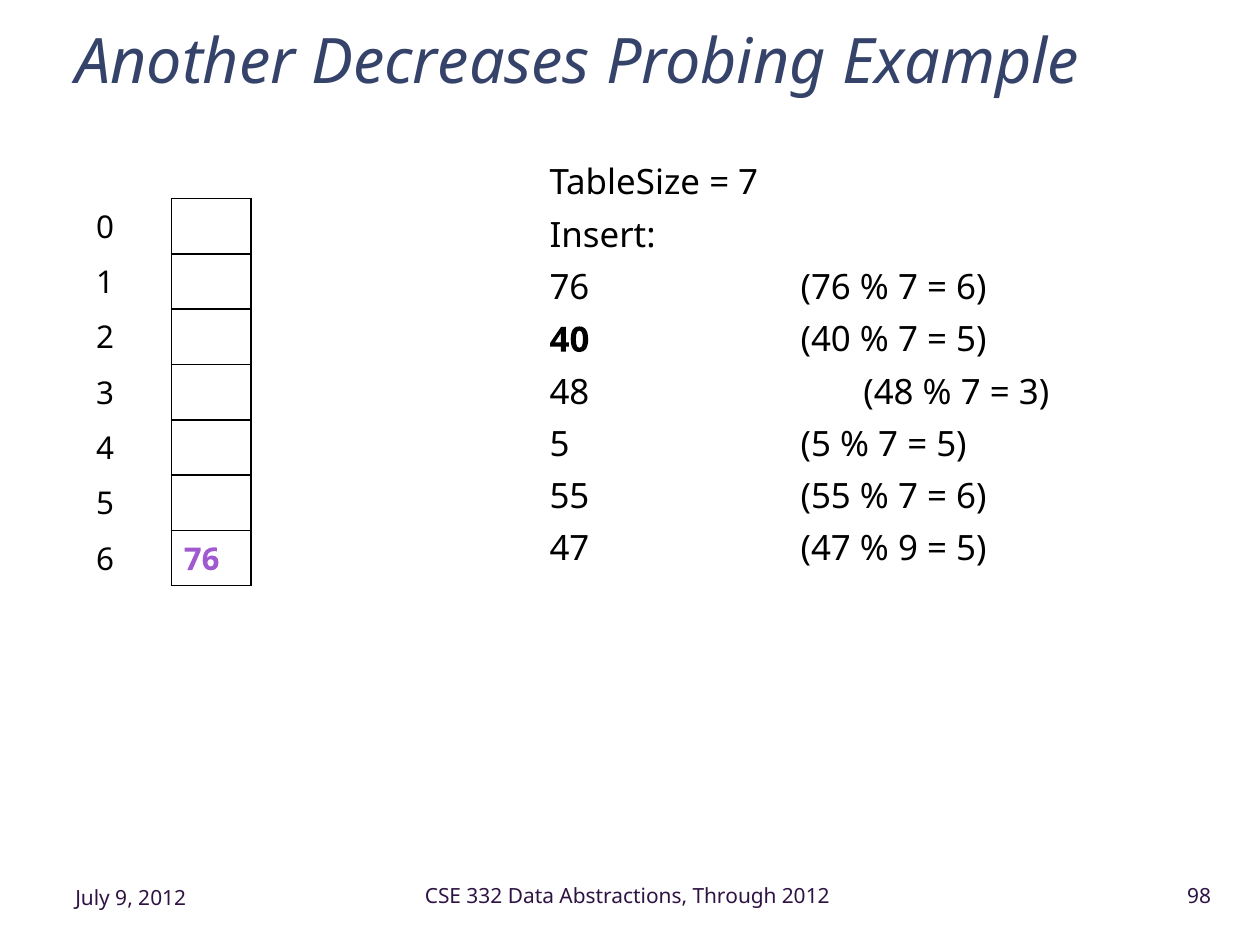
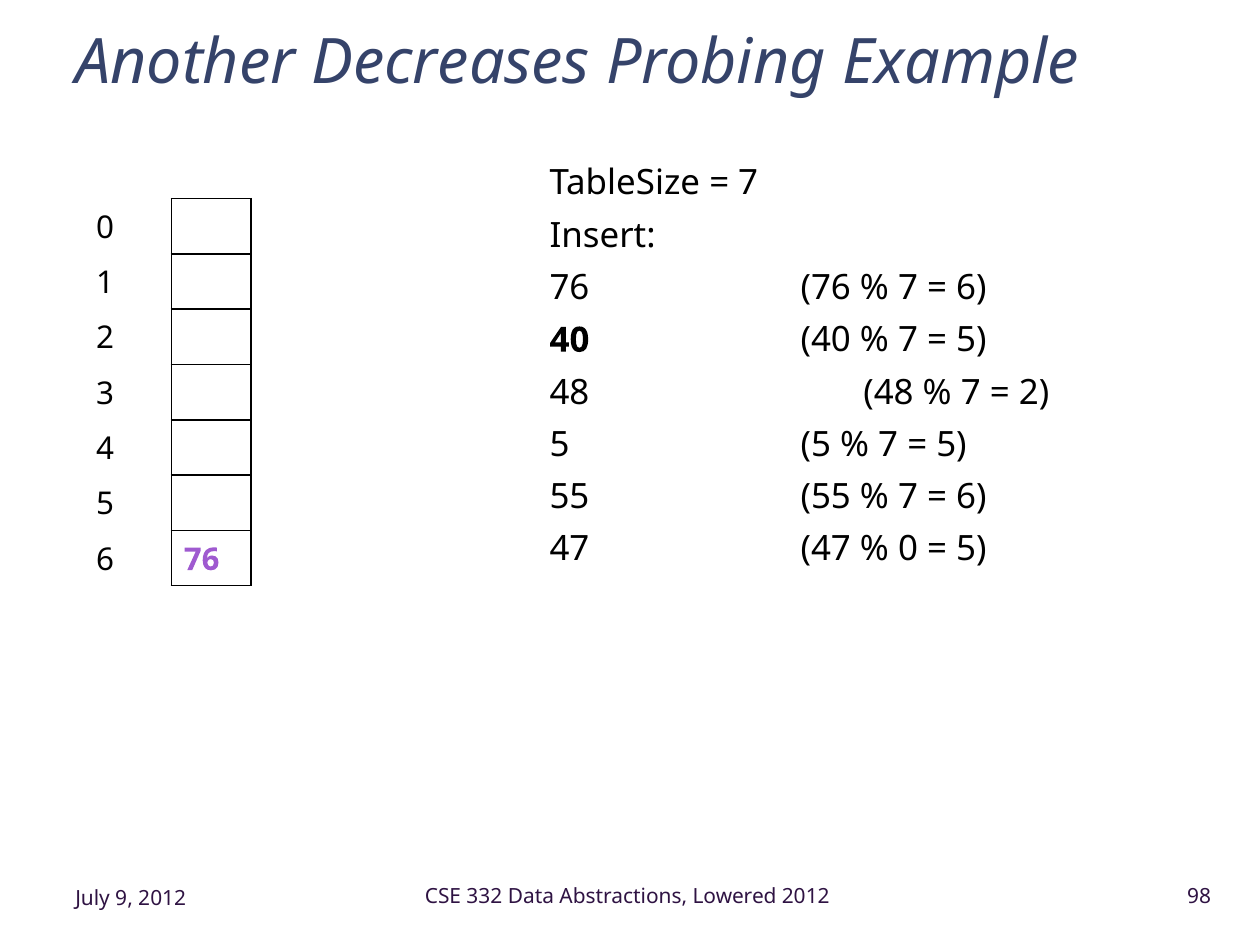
3 at (1034, 393): 3 -> 2
9 at (908, 550): 9 -> 0
Through: Through -> Lowered
